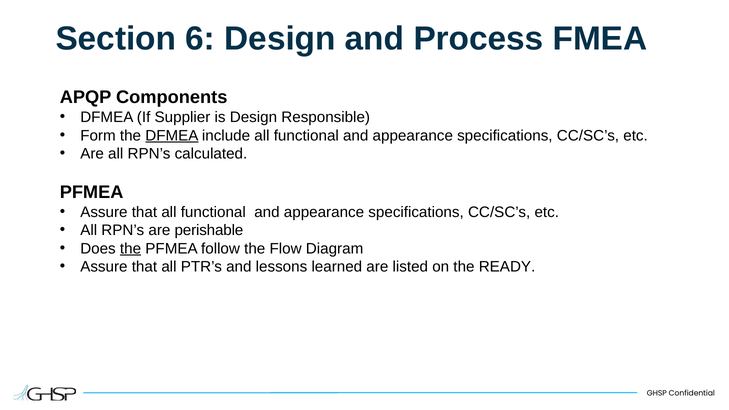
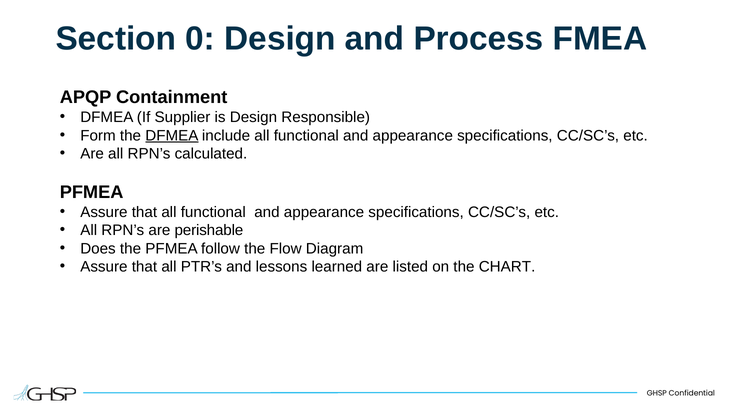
6: 6 -> 0
Components: Components -> Containment
the at (131, 249) underline: present -> none
READY: READY -> CHART
